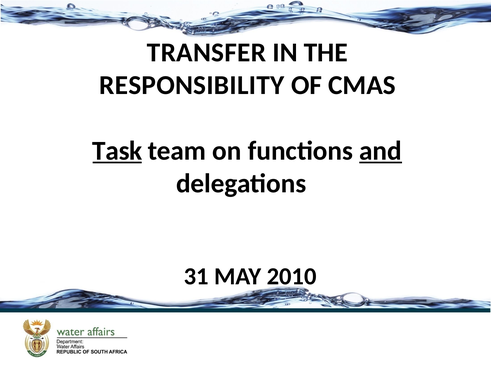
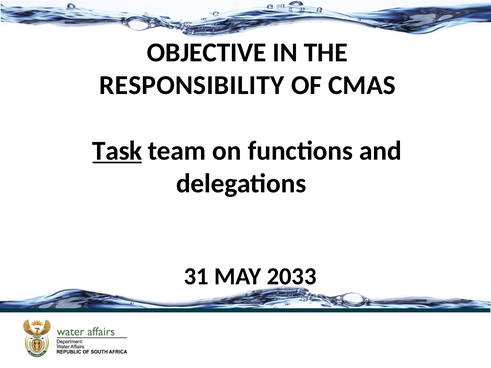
TRANSFER: TRANSFER -> OBJECTIVE
and underline: present -> none
2010: 2010 -> 2033
